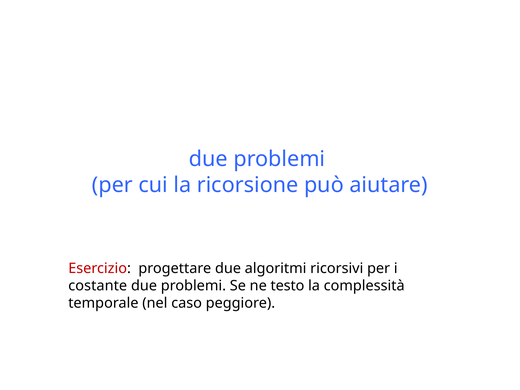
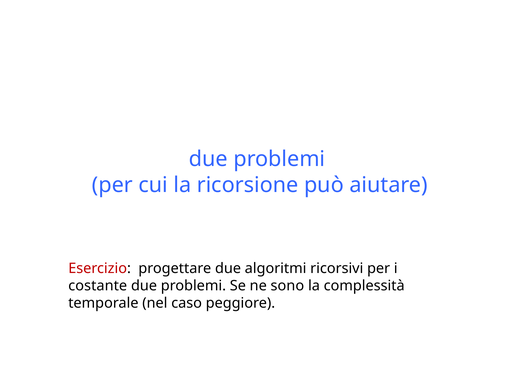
testo: testo -> sono
